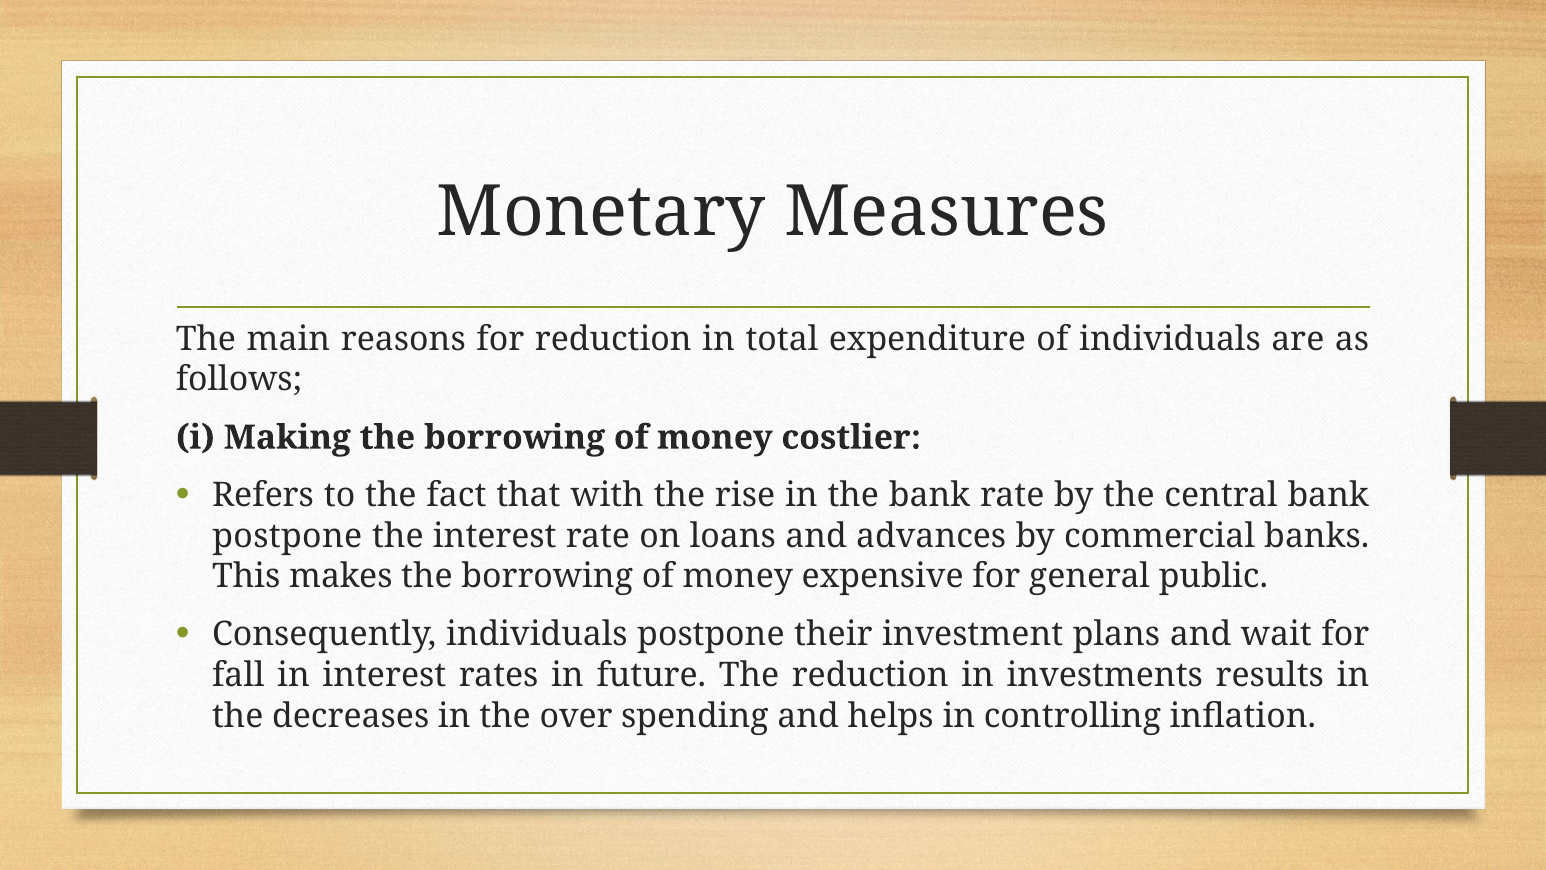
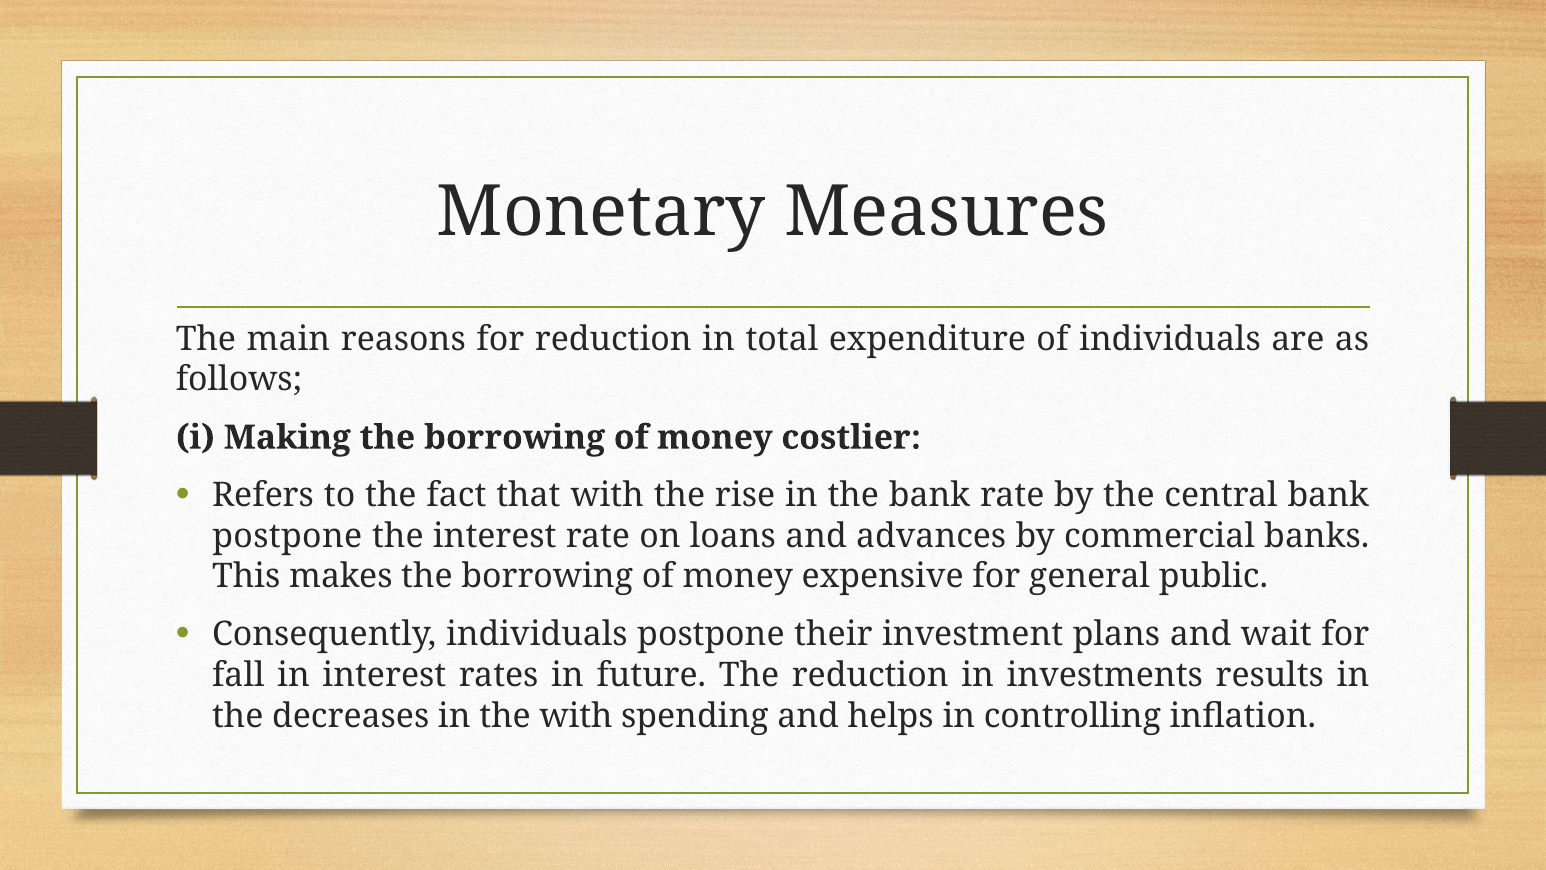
the over: over -> with
